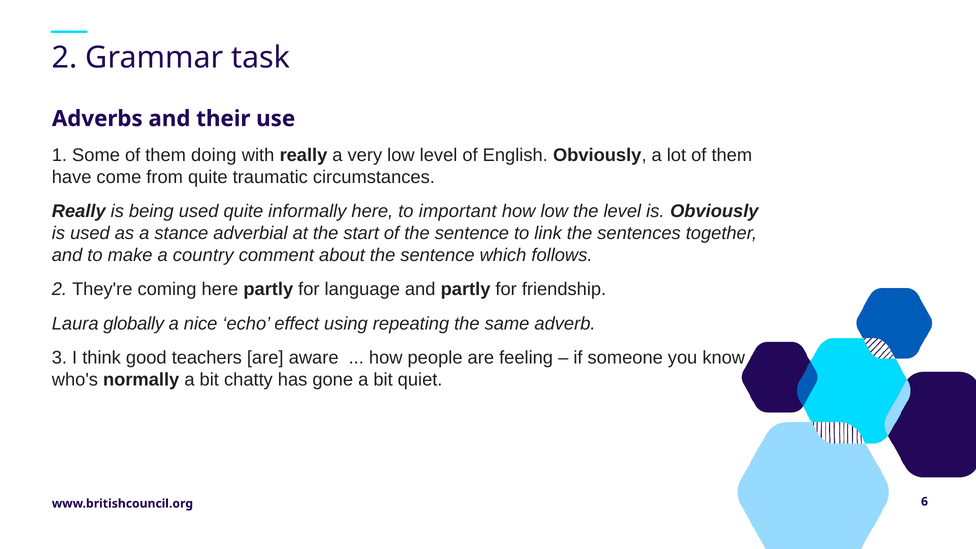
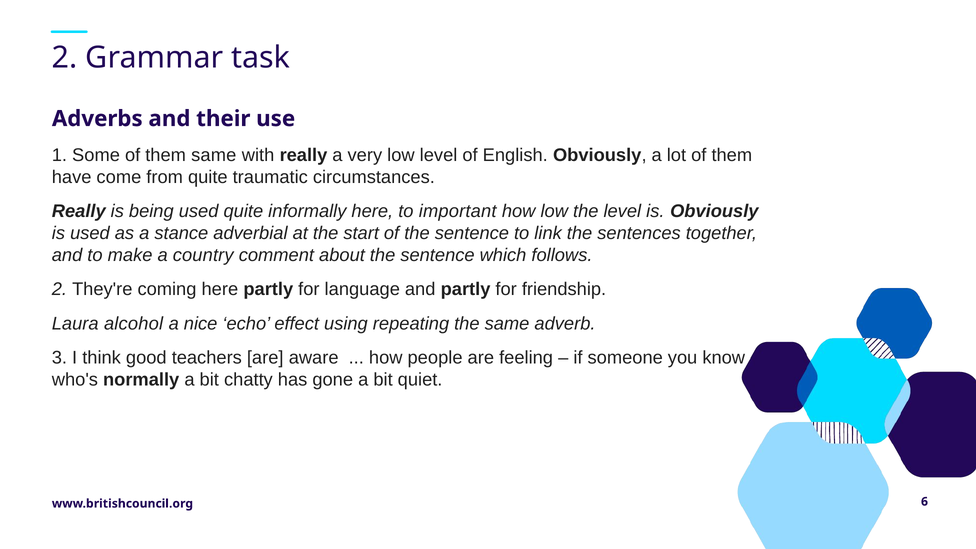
them doing: doing -> same
globally: globally -> alcohol
